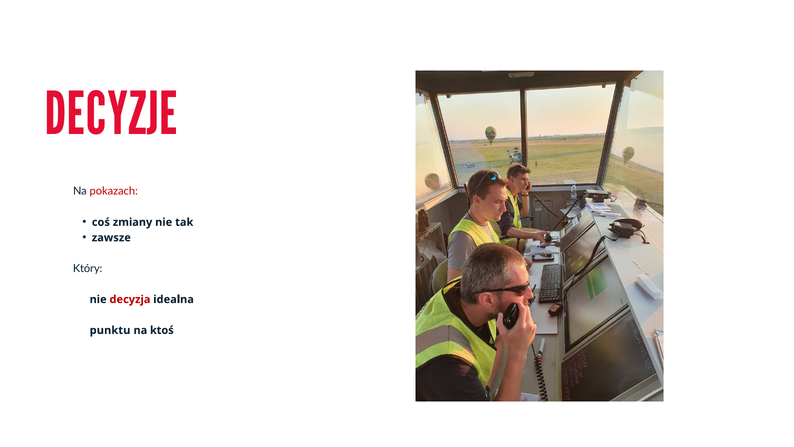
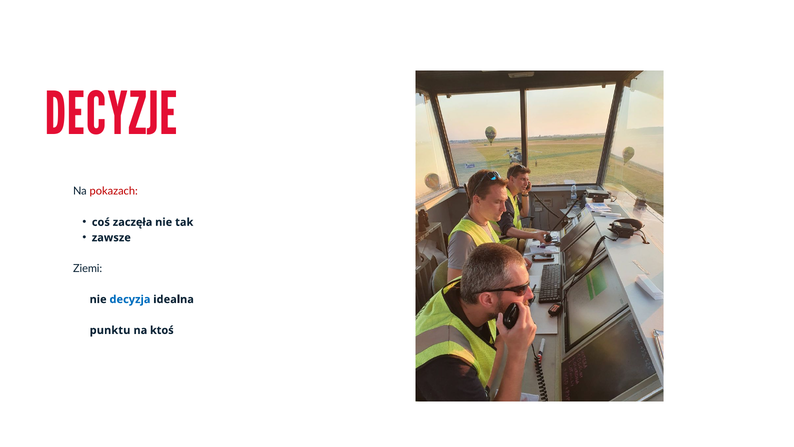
zmiany: zmiany -> zaczęła
Który: Który -> Ziemi
decyzja colour: red -> blue
